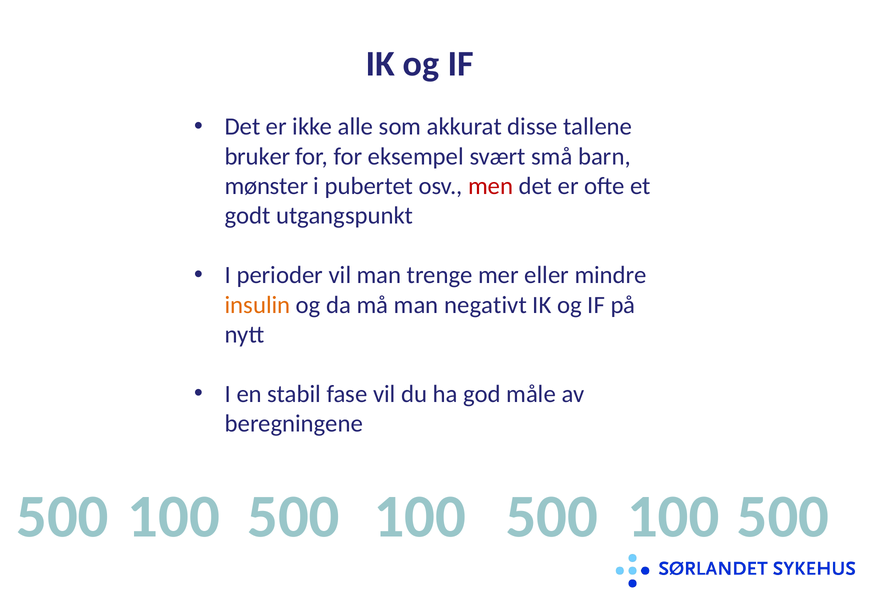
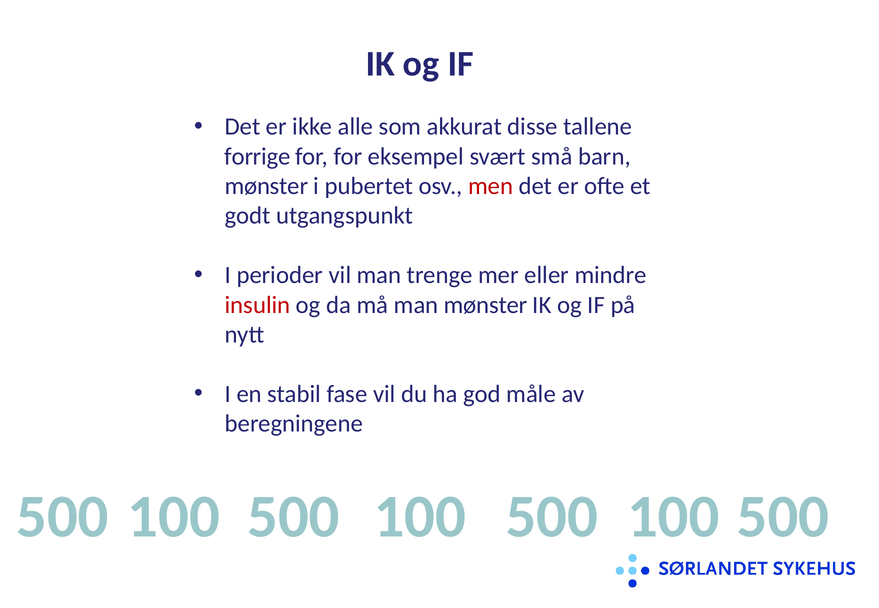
bruker: bruker -> forrige
insulin colour: orange -> red
man negativt: negativt -> mønster
